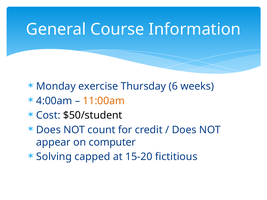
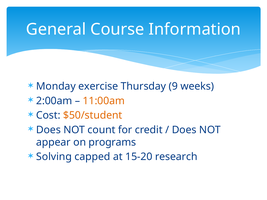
6: 6 -> 9
4:00am: 4:00am -> 2:00am
$50/student colour: black -> orange
computer: computer -> programs
fictitious: fictitious -> research
